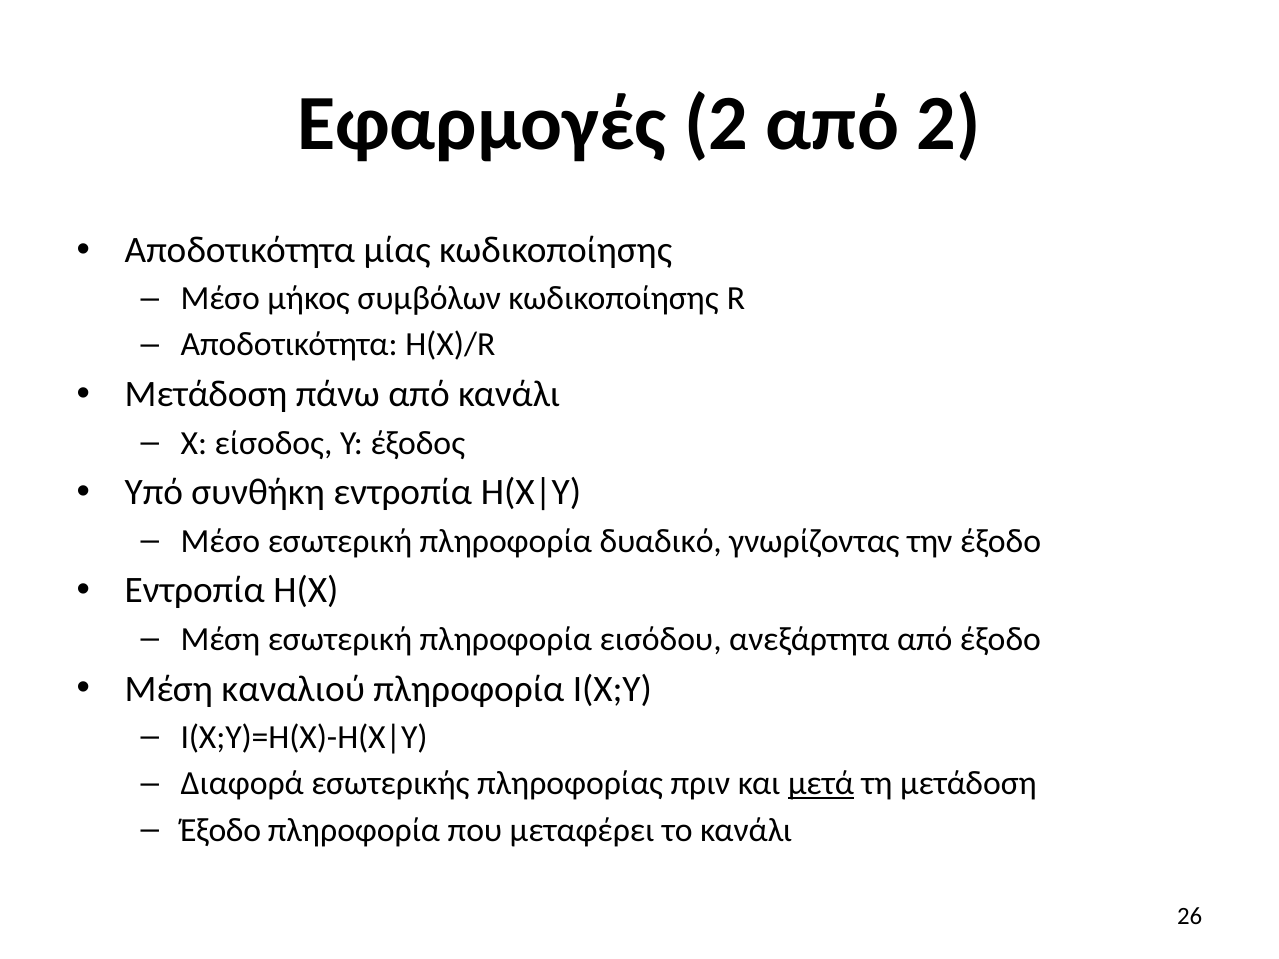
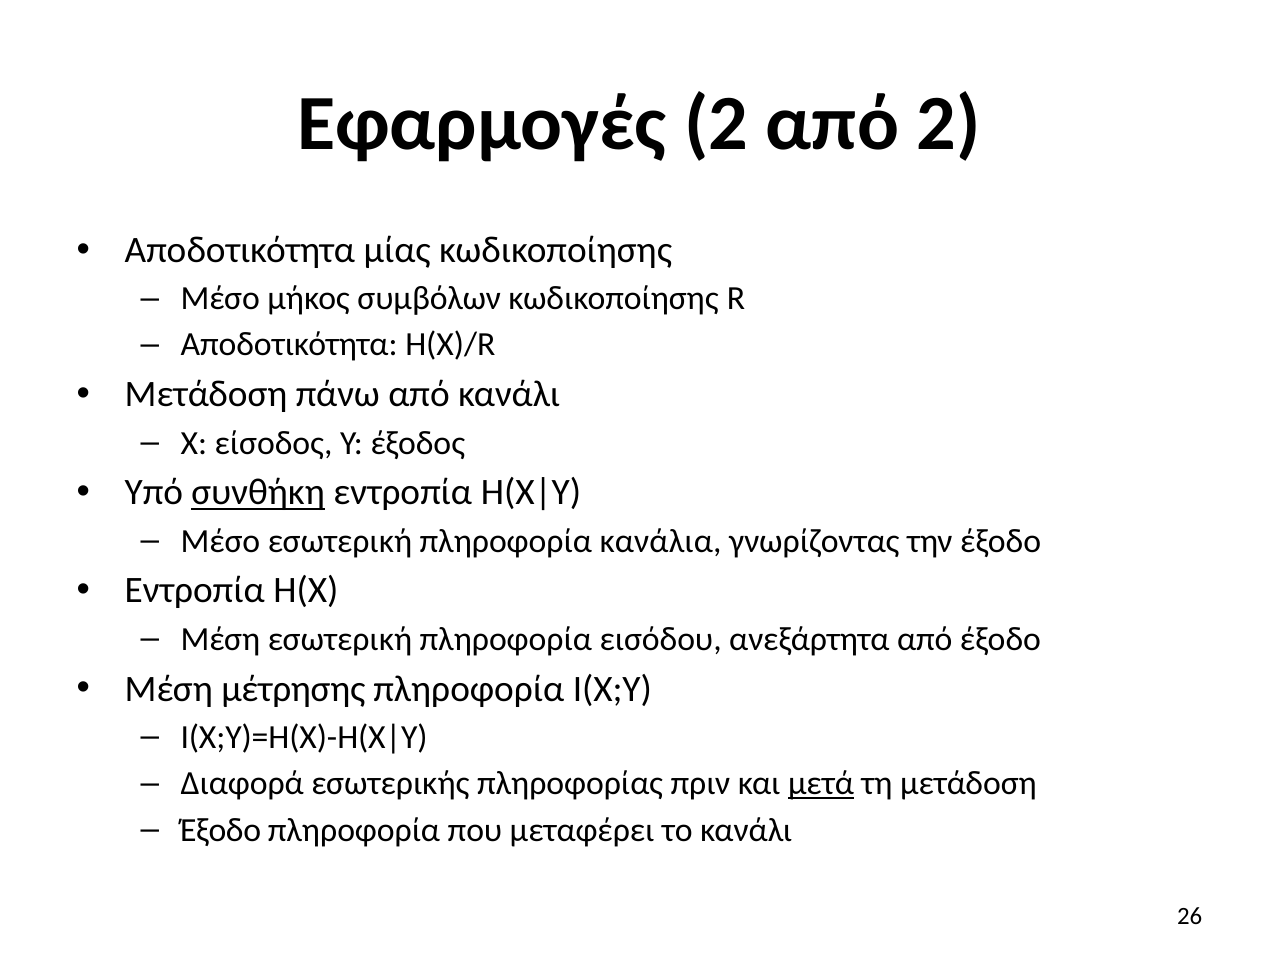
συνθήκη underline: none -> present
δυαδικό: δυαδικό -> κανάλια
καναλιού: καναλιού -> μέτρησης
